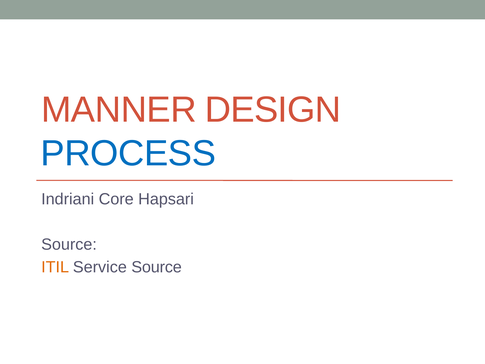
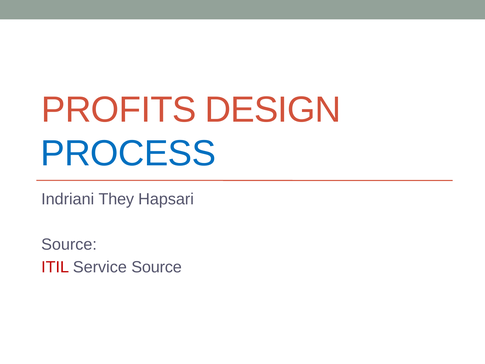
MANNER: MANNER -> PROFITS
Core: Core -> They
ITIL colour: orange -> red
